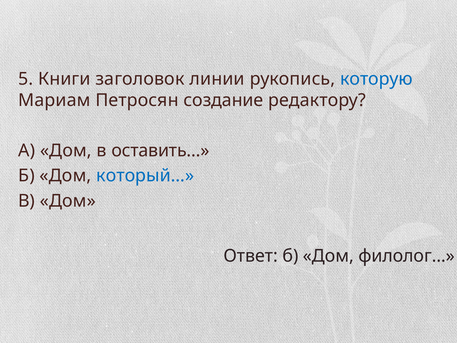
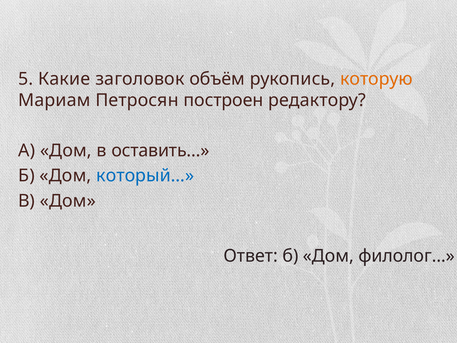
Книги: Книги -> Какие
линии: линии -> объём
которую colour: blue -> orange
создание: создание -> построен
